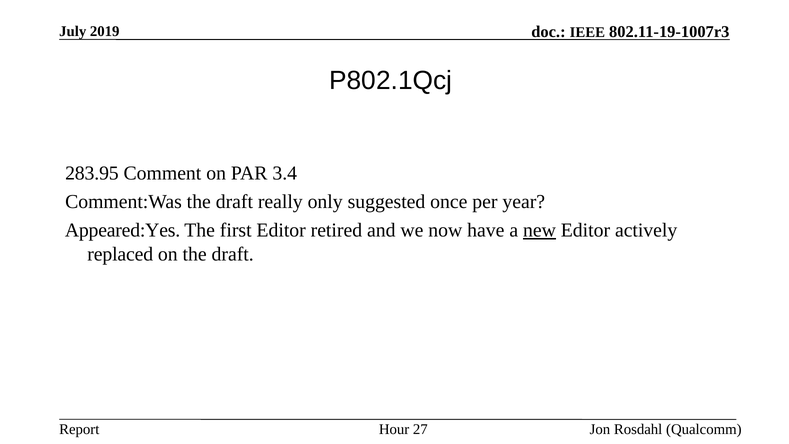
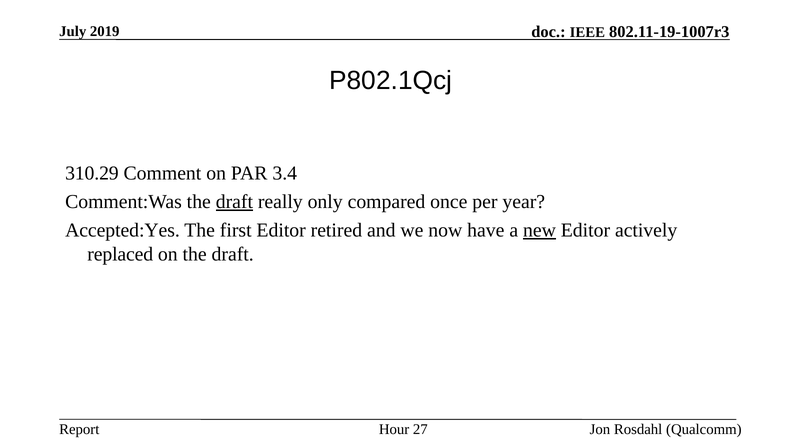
283.95: 283.95 -> 310.29
draft at (234, 202) underline: none -> present
suggested: suggested -> compared
Appeared:Yes: Appeared:Yes -> Accepted:Yes
